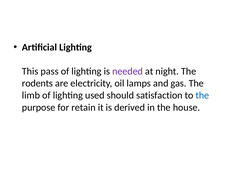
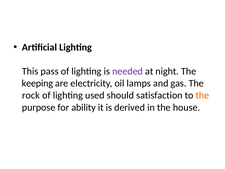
rodents: rodents -> keeping
limb: limb -> rock
the at (202, 95) colour: blue -> orange
retain: retain -> ability
